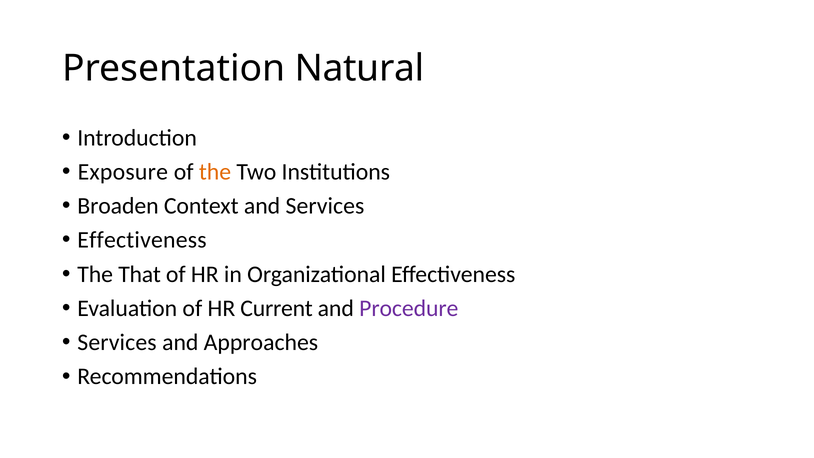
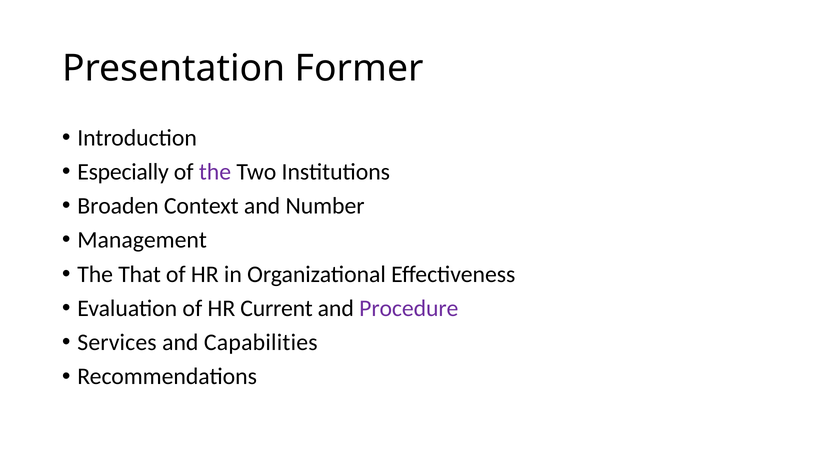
Natural: Natural -> Former
Exposure: Exposure -> Especially
the at (215, 172) colour: orange -> purple
and Services: Services -> Number
Effectiveness at (142, 240): Effectiveness -> Management
Approaches: Approaches -> Capabilities
